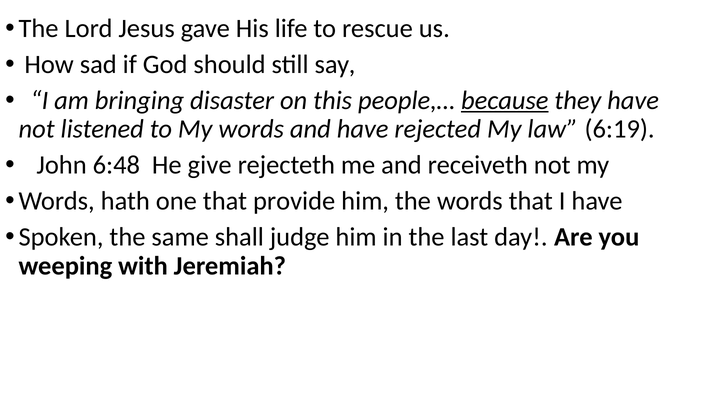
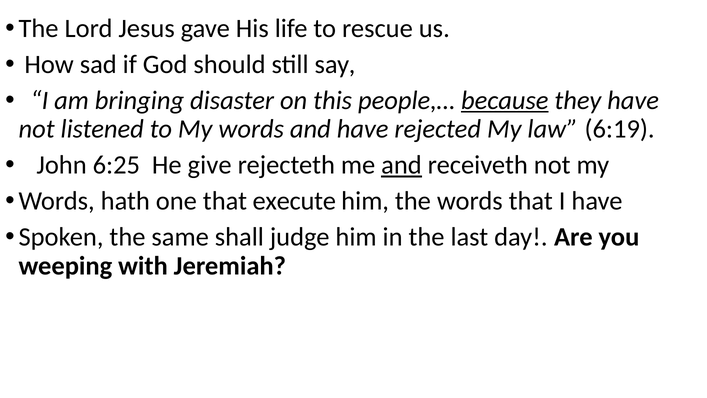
6:48: 6:48 -> 6:25
and at (402, 165) underline: none -> present
provide: provide -> execute
